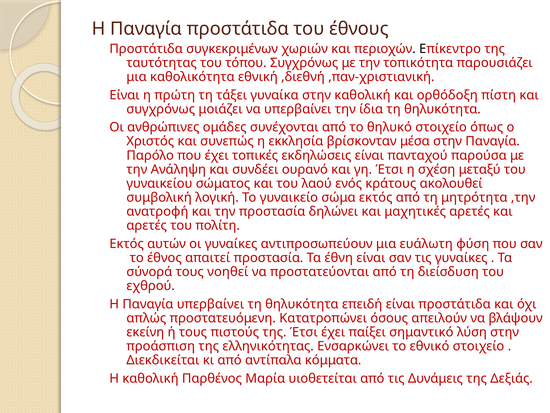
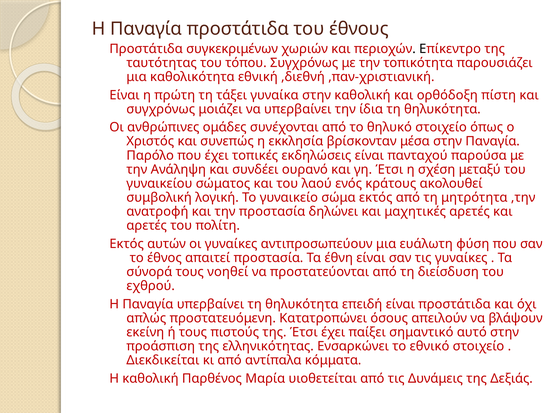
λύση: λύση -> αυτό
